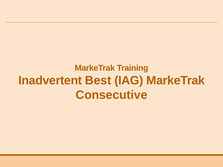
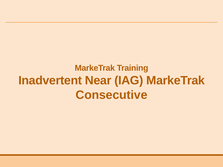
Best: Best -> Near
